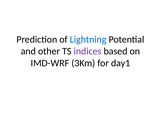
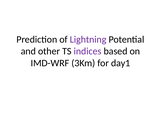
Lightning colour: blue -> purple
